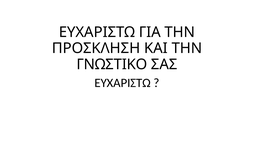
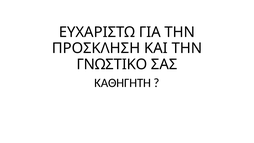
ΕΥΧΑΡΙΣΤΩ at (123, 83): ΕΥΧΑΡΙΣΤΩ -> ΚΑΘΗΓΗΤΗ
